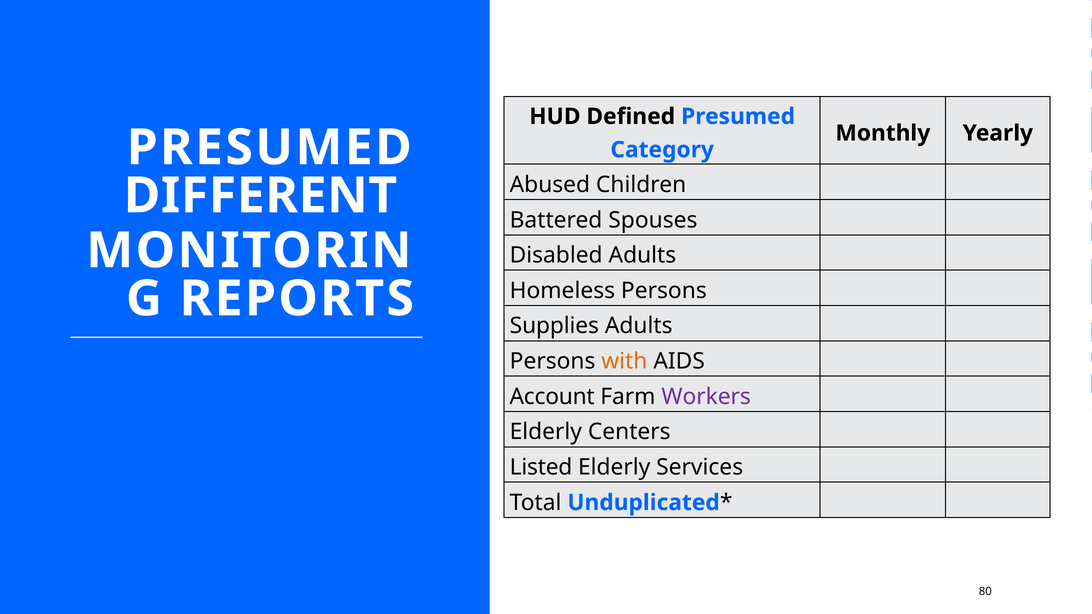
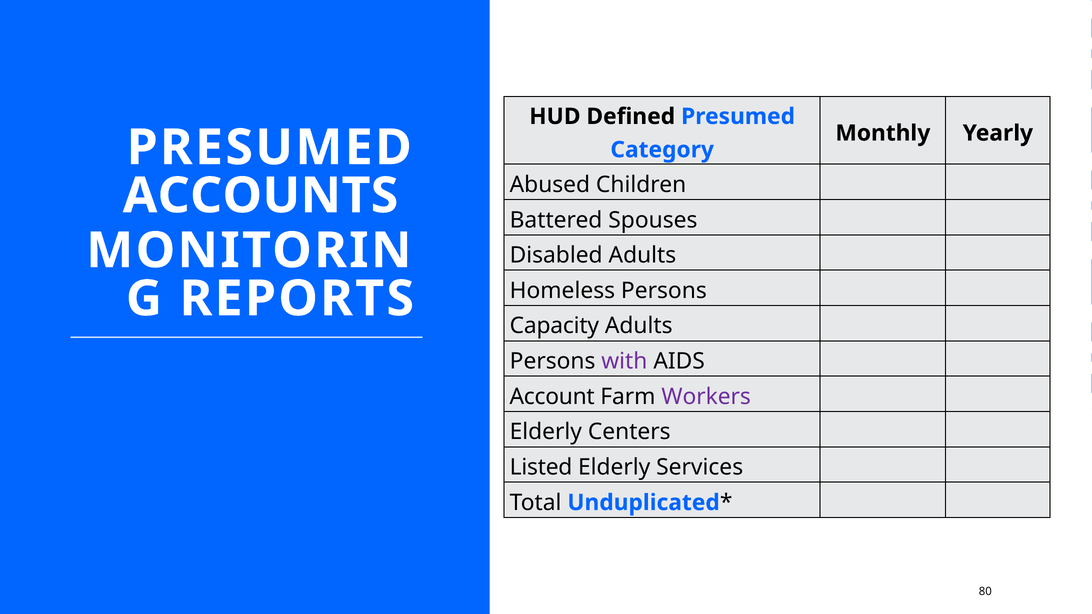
DIFFERENT: DIFFERENT -> ACCOUNTS
Supplies: Supplies -> Capacity
with colour: orange -> purple
